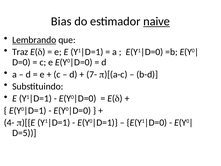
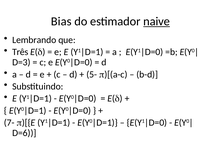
Lembrando underline: present -> none
Traz: Traz -> Três
D=0: D=0 -> D=3
7-: 7- -> 5-
4-: 4- -> 7-
D=5: D=5 -> D=6
